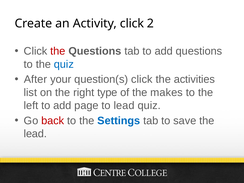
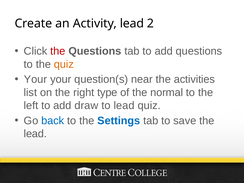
Activity click: click -> lead
quiz at (64, 64) colour: blue -> orange
After at (35, 79): After -> Your
question(s click: click -> near
makes: makes -> normal
page: page -> draw
back colour: red -> blue
